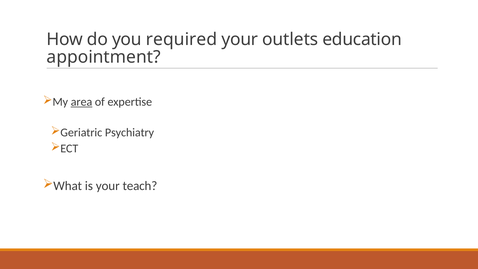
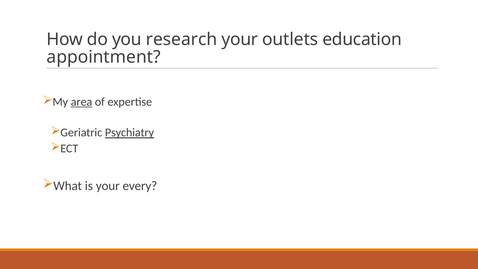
required: required -> research
Psychiatry underline: none -> present
teach: teach -> every
